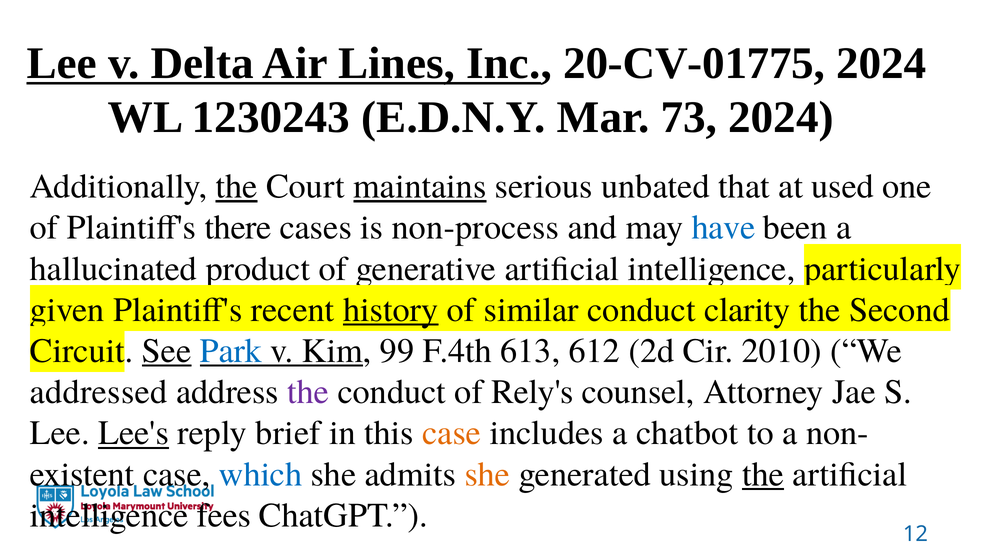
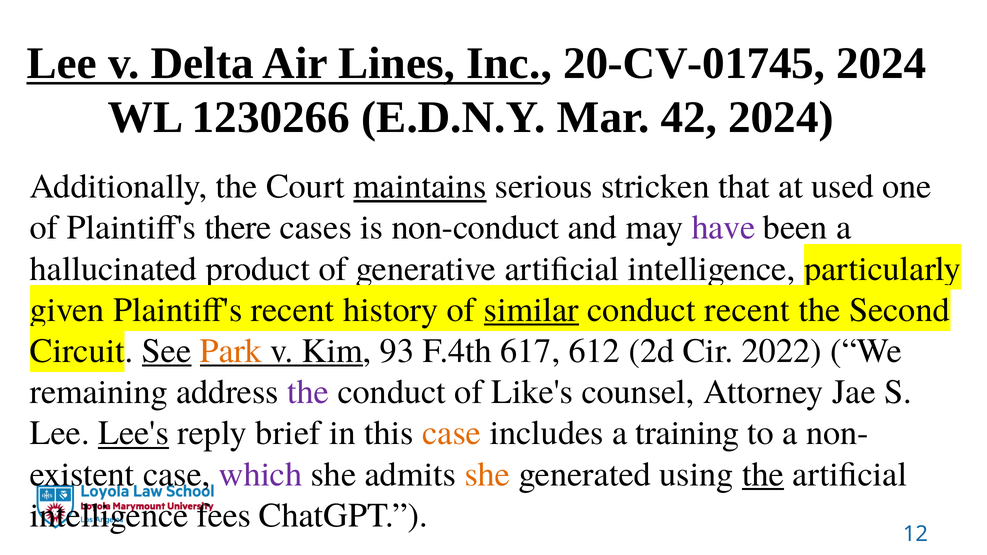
20-CV-01775: 20-CV-01775 -> 20-CV-01745
1230243: 1230243 -> 1230266
73: 73 -> 42
the at (237, 187) underline: present -> none
unbated: unbated -> stricken
non-process: non-process -> non-conduct
have colour: blue -> purple
history underline: present -> none
similar underline: none -> present
conduct clarity: clarity -> recent
Park colour: blue -> orange
99: 99 -> 93
613: 613 -> 617
2010: 2010 -> 2022
addressed: addressed -> remaining
Rely's: Rely's -> Like's
chatbot: chatbot -> training
which colour: blue -> purple
